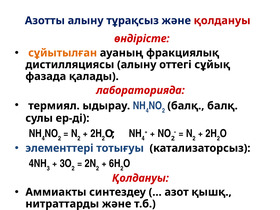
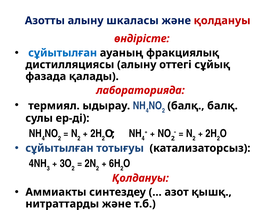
тұрақсыз: тұрақсыз -> шкаласы
сұйытылған at (63, 53) colour: orange -> blue
элементтері at (59, 148): элементтері -> сұйытылған
